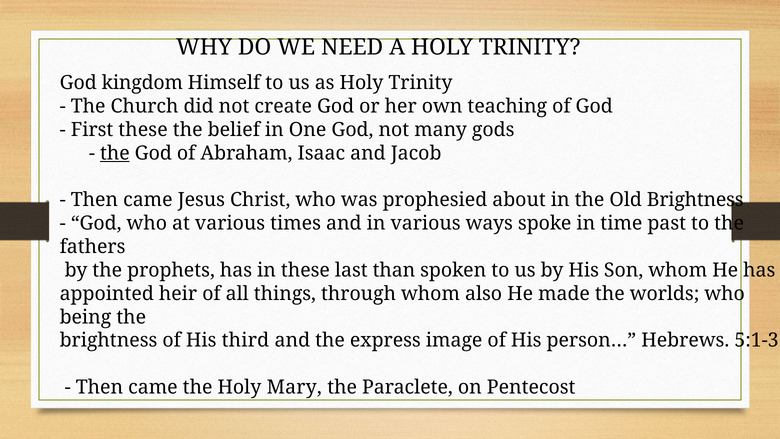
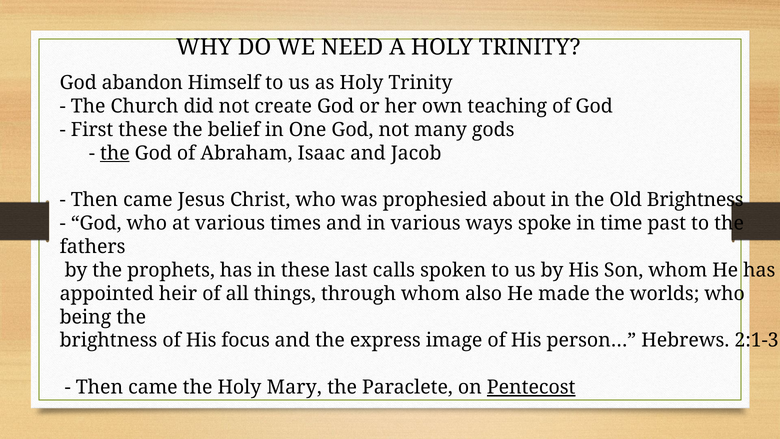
kingdom: kingdom -> abandon
than: than -> calls
third: third -> focus
5:1-3: 5:1-3 -> 2:1-3
Pentecost underline: none -> present
